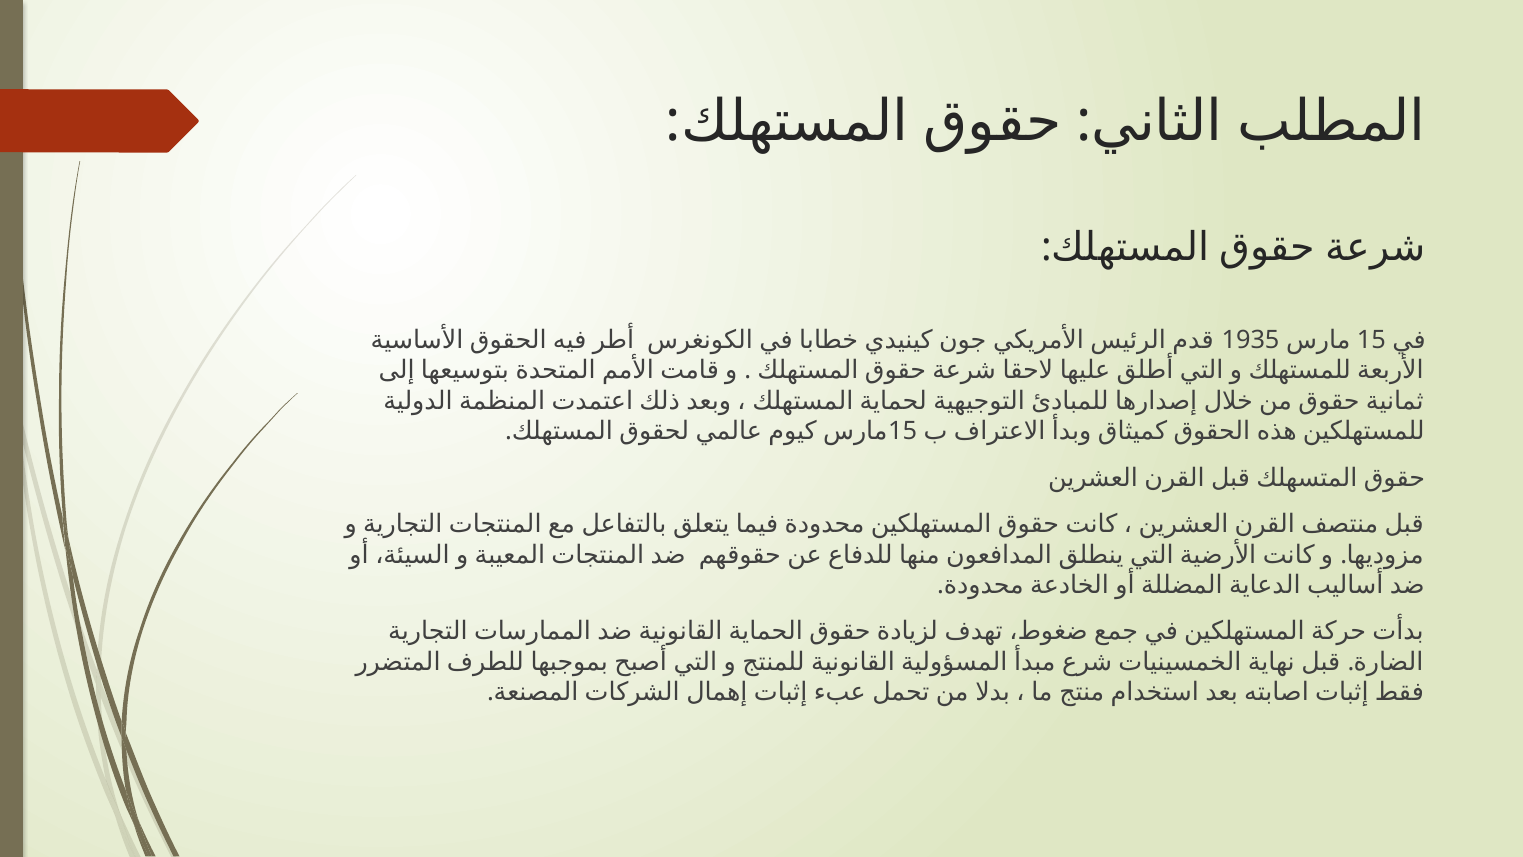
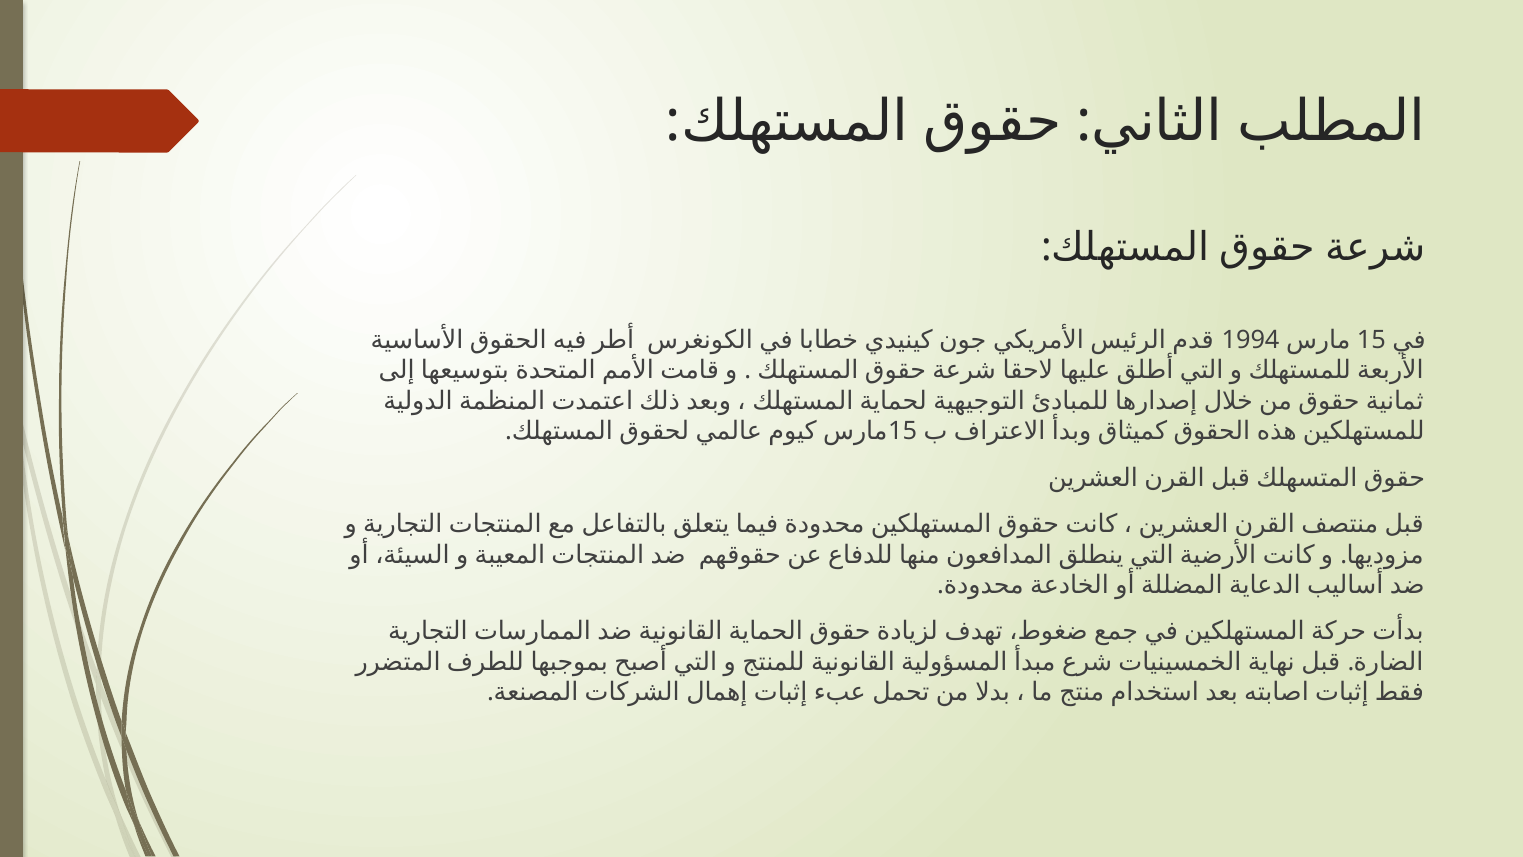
1935: 1935 -> 1994
